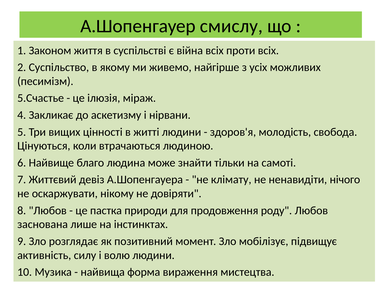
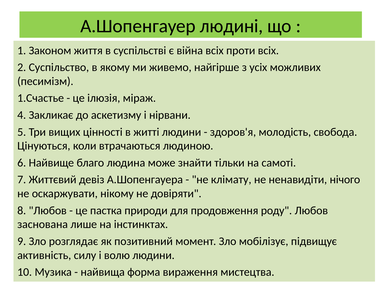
смислу: смислу -> людині
5.Счастье: 5.Счастье -> 1.Счастье
